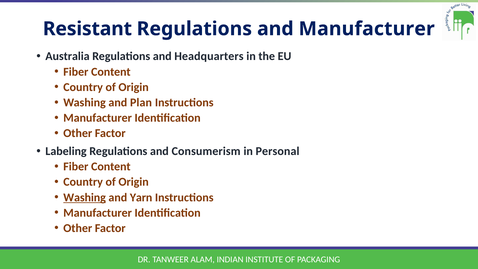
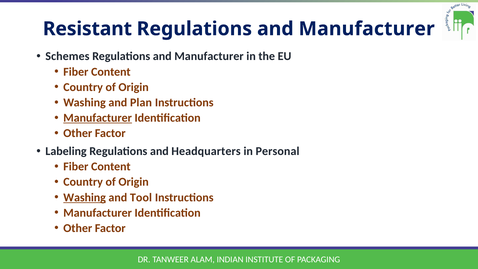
Australia: Australia -> Schemes
Headquarters at (209, 56): Headquarters -> Manufacturer
Manufacturer at (98, 118) underline: none -> present
Consumerism: Consumerism -> Headquarters
Yarn: Yarn -> Tool
